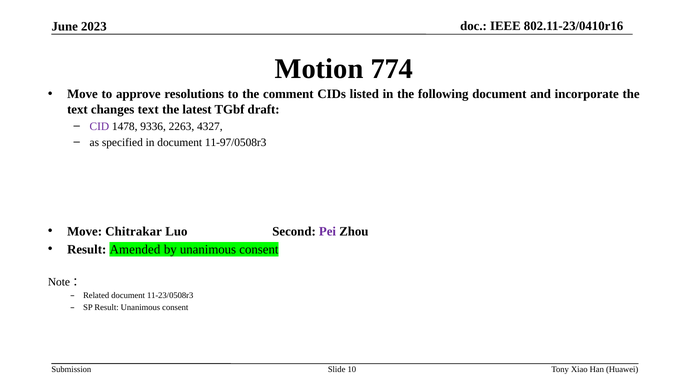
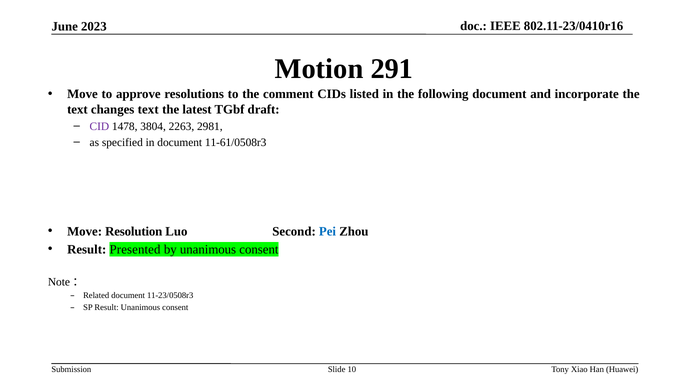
774: 774 -> 291
9336: 9336 -> 3804
4327: 4327 -> 2981
11-97/0508r3: 11-97/0508r3 -> 11-61/0508r3
Chitrakar: Chitrakar -> Resolution
Pei colour: purple -> blue
Amended: Amended -> Presented
